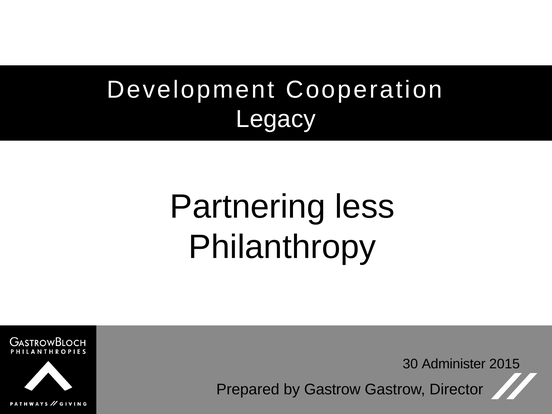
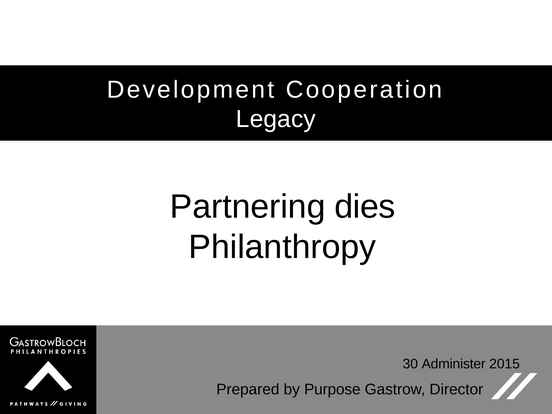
less: less -> dies
by Gastrow: Gastrow -> Purpose
